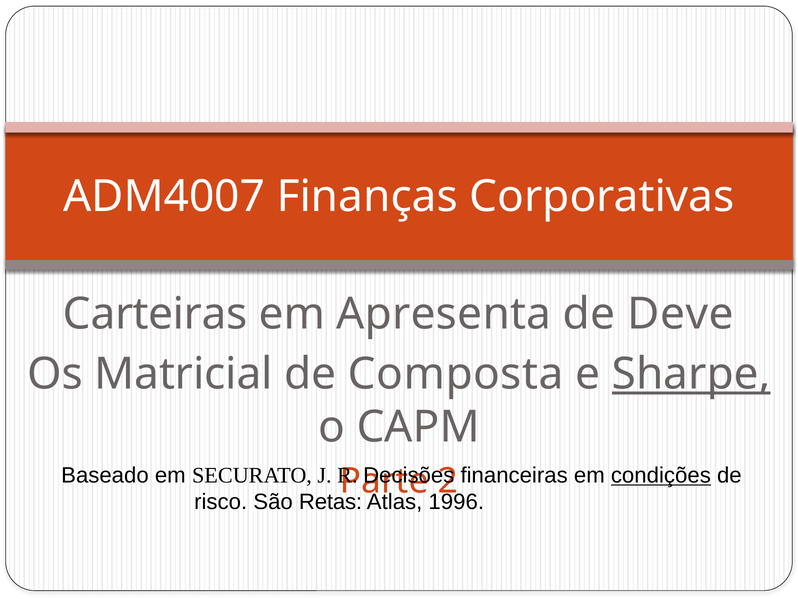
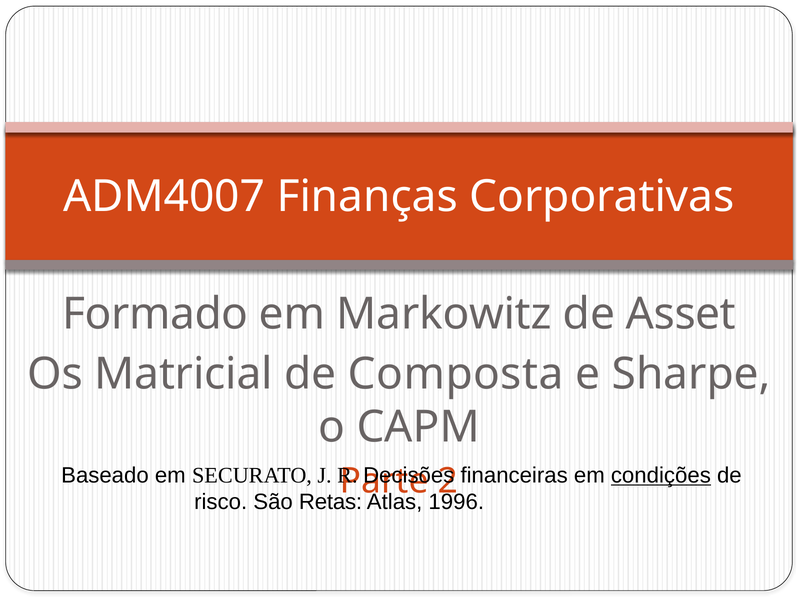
Carteiras: Carteiras -> Formado
Apresenta: Apresenta -> Markowitz
Deve: Deve -> Asset
Sharpe underline: present -> none
